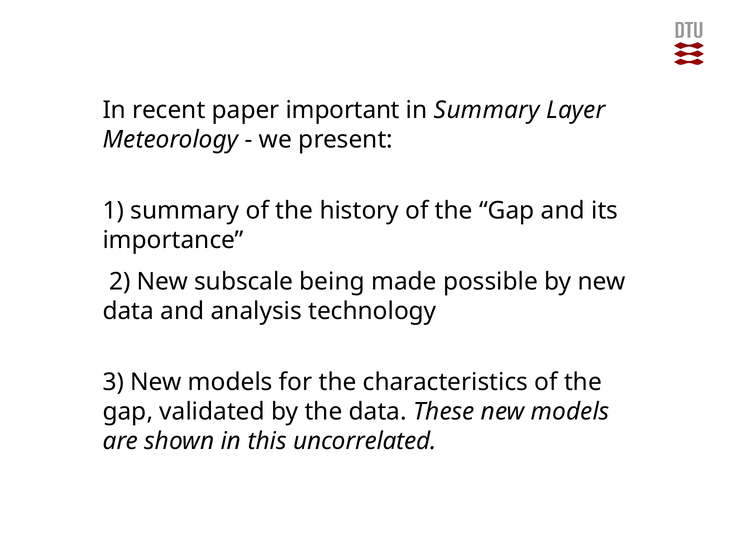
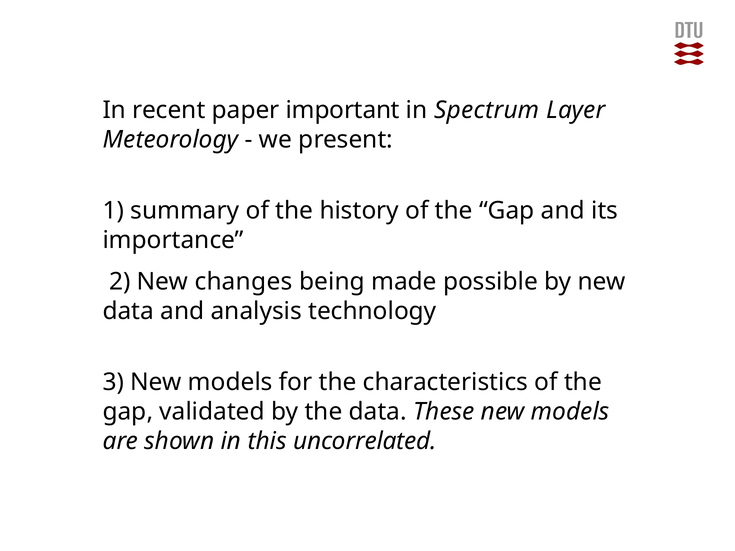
in Summary: Summary -> Spectrum
subscale: subscale -> changes
